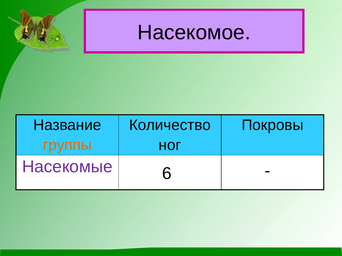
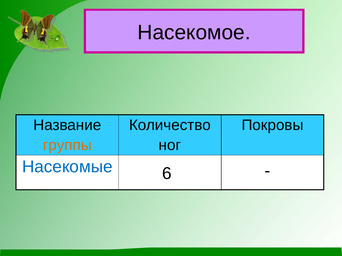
Насекомые colour: purple -> blue
